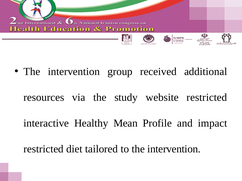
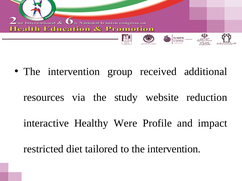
website restricted: restricted -> reduction
Mean: Mean -> Were
